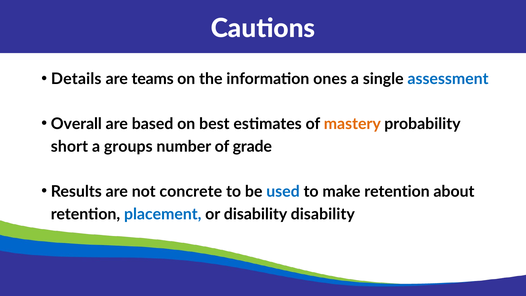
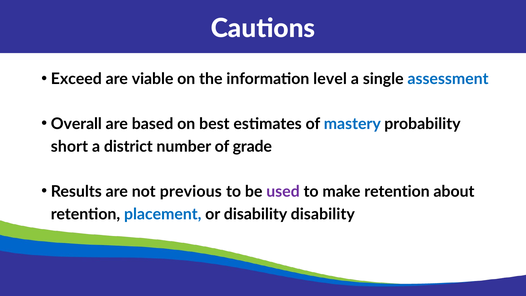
Details: Details -> Exceed
teams: teams -> viable
ones: ones -> level
mastery colour: orange -> blue
groups: groups -> district
concrete: concrete -> previous
used colour: blue -> purple
